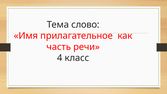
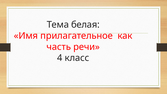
слово: слово -> белая
